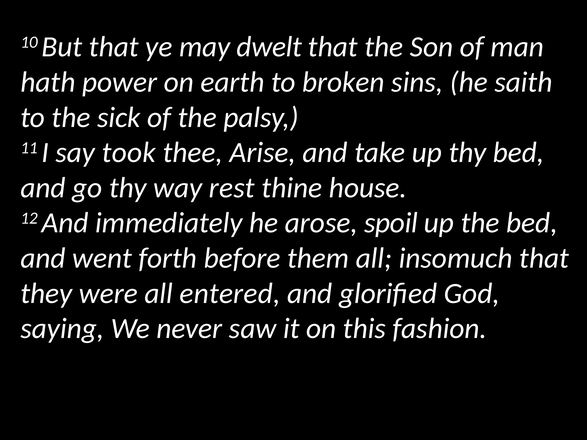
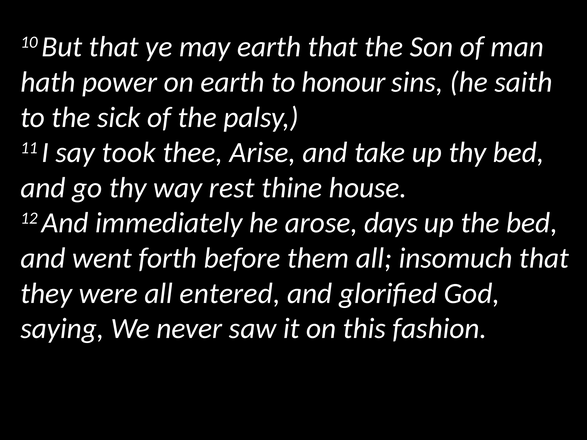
may dwelt: dwelt -> earth
broken: broken -> honour
spoil: spoil -> days
